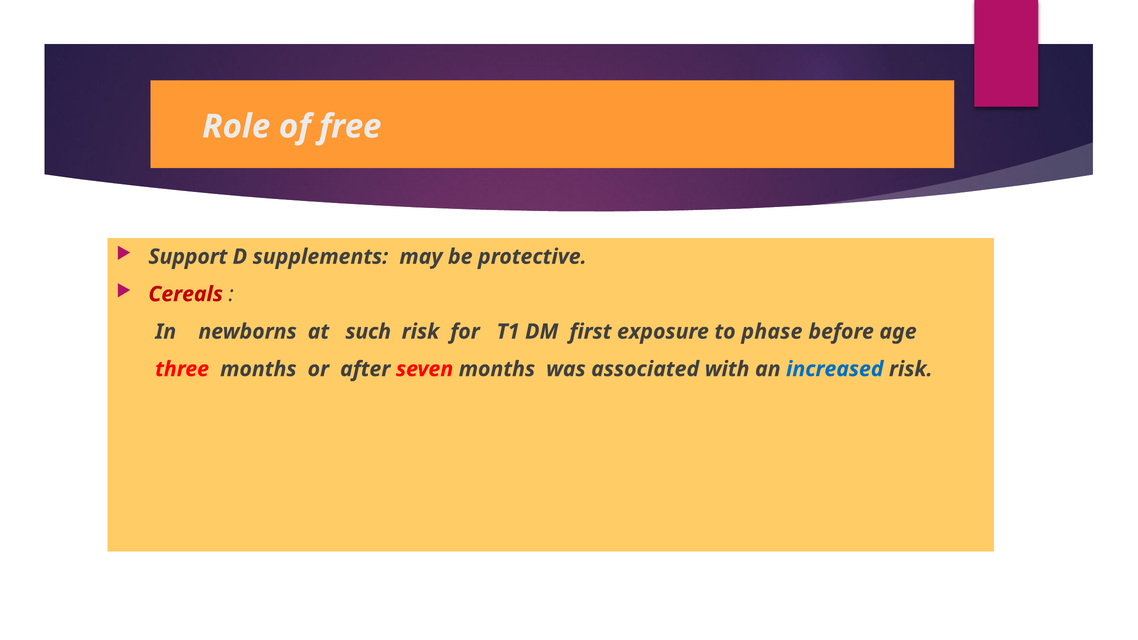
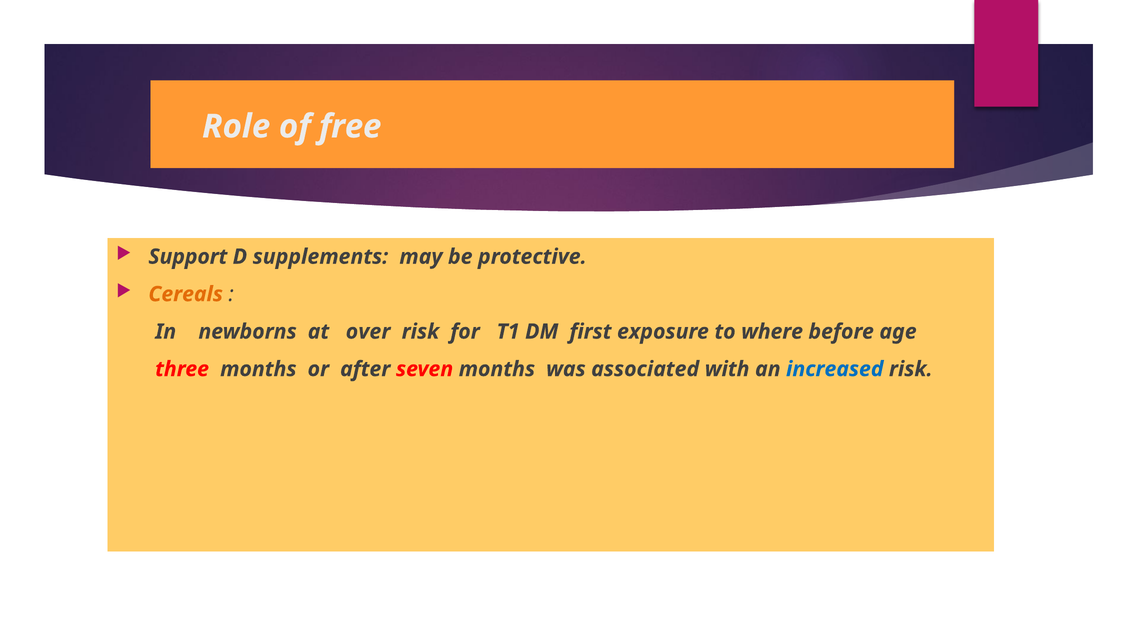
Cereals colour: red -> orange
such: such -> over
phase: phase -> where
